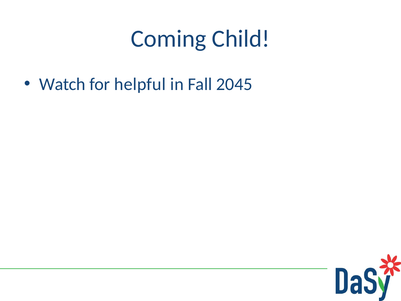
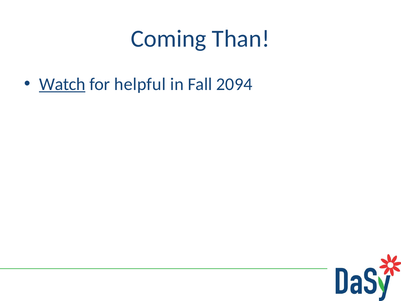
Child: Child -> Than
Watch underline: none -> present
2045: 2045 -> 2094
